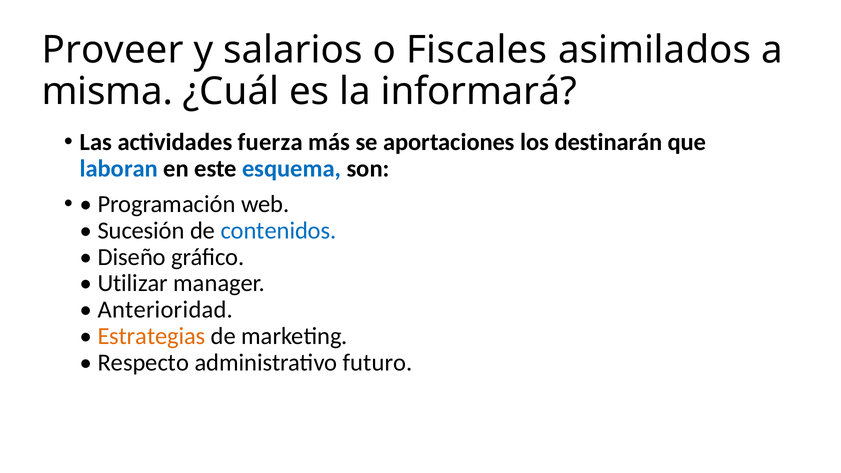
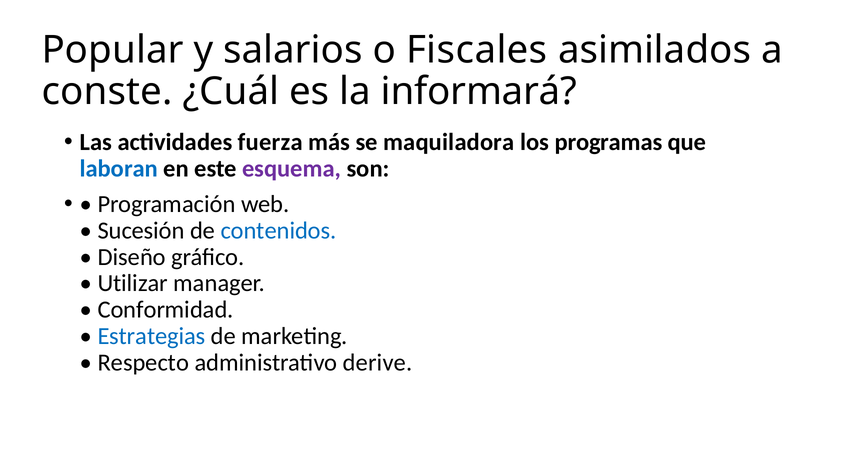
Proveer: Proveer -> Popular
misma: misma -> conste
aportaciones: aportaciones -> maquiladora
destinarán: destinarán -> programas
esquema colour: blue -> purple
Anterioridad: Anterioridad -> Conformidad
Estrategias colour: orange -> blue
futuro: futuro -> derive
